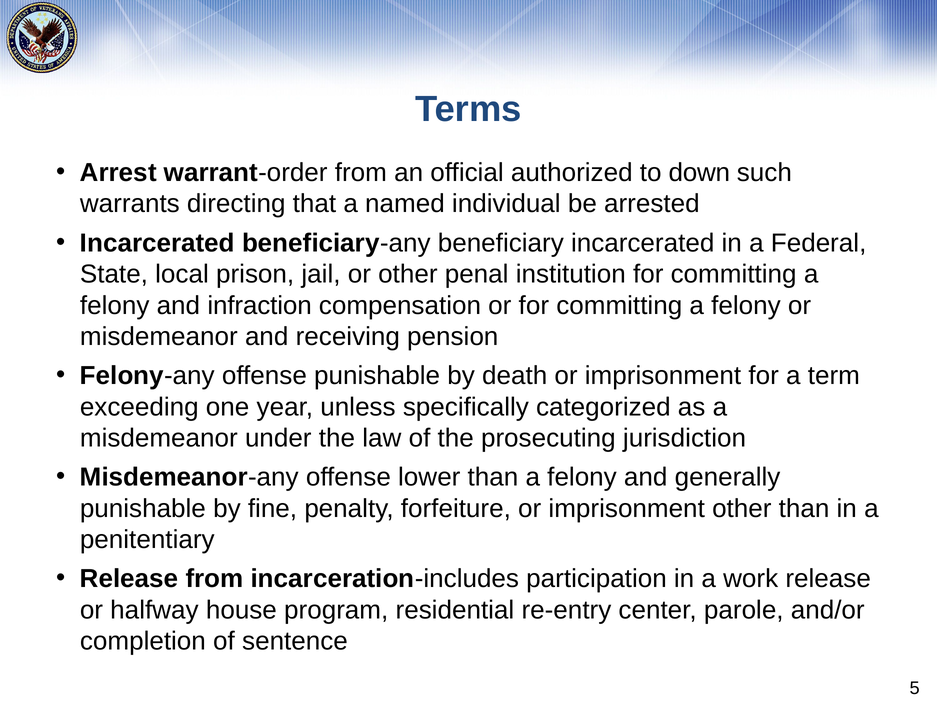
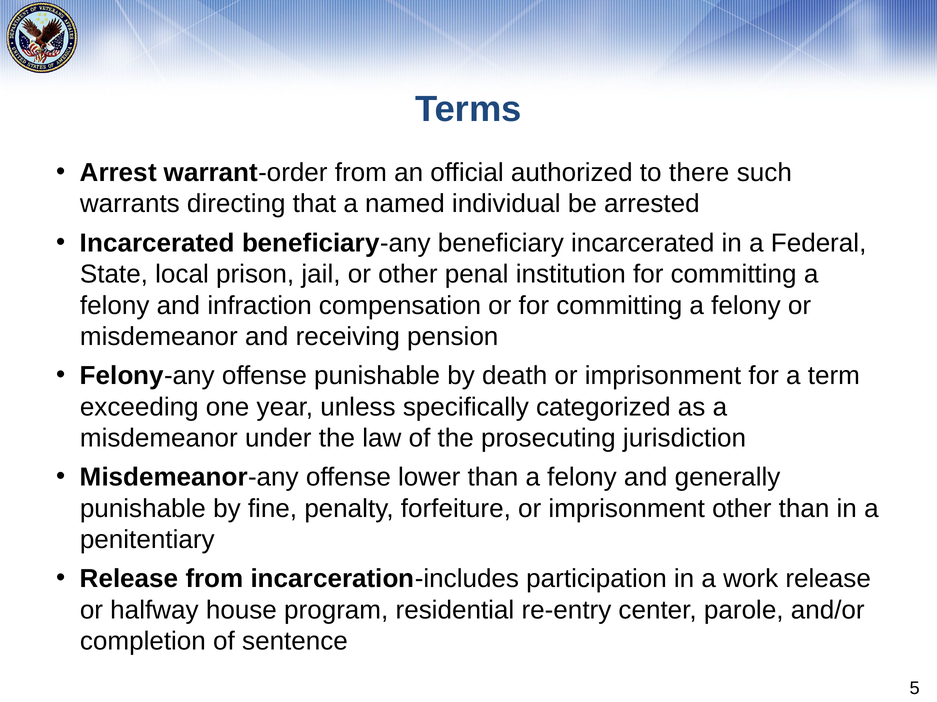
down: down -> there
